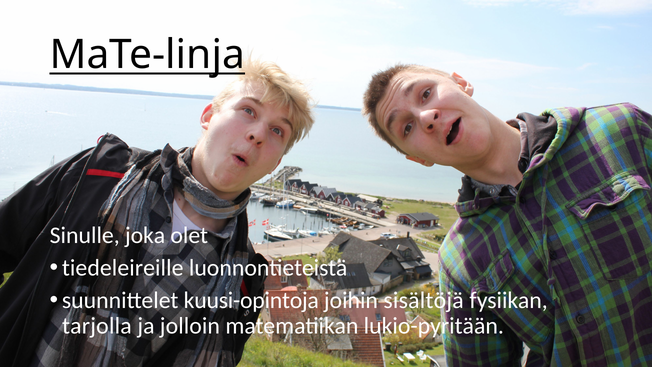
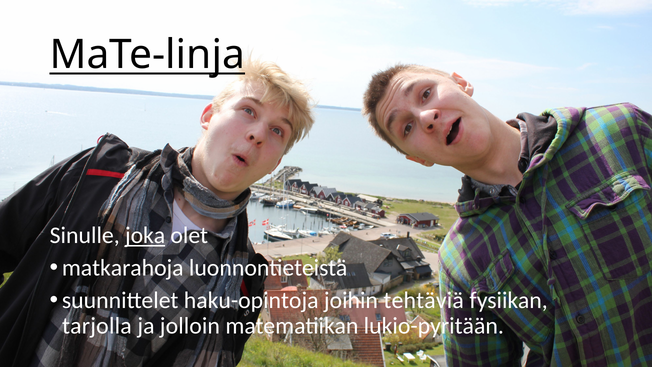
joka underline: none -> present
tiedeleireille: tiedeleireille -> matkarahoja
kuusi-opintoja: kuusi-opintoja -> haku-opintoja
sisältöjä: sisältöjä -> tehtäviä
